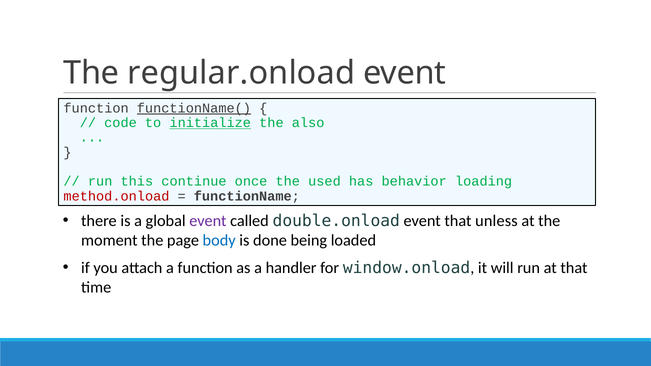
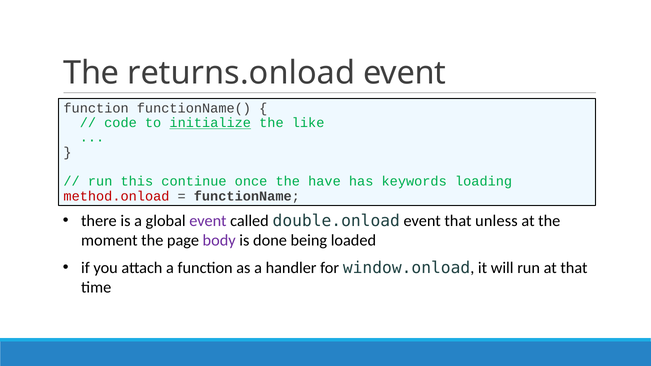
regular.onload: regular.onload -> returns.onload
functionName( underline: present -> none
also: also -> like
used: used -> have
behavior: behavior -> keywords
body colour: blue -> purple
